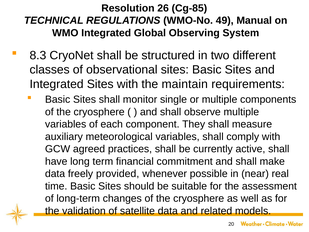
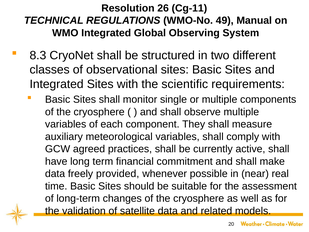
Cg-85: Cg-85 -> Cg-11
maintain: maintain -> scientific
